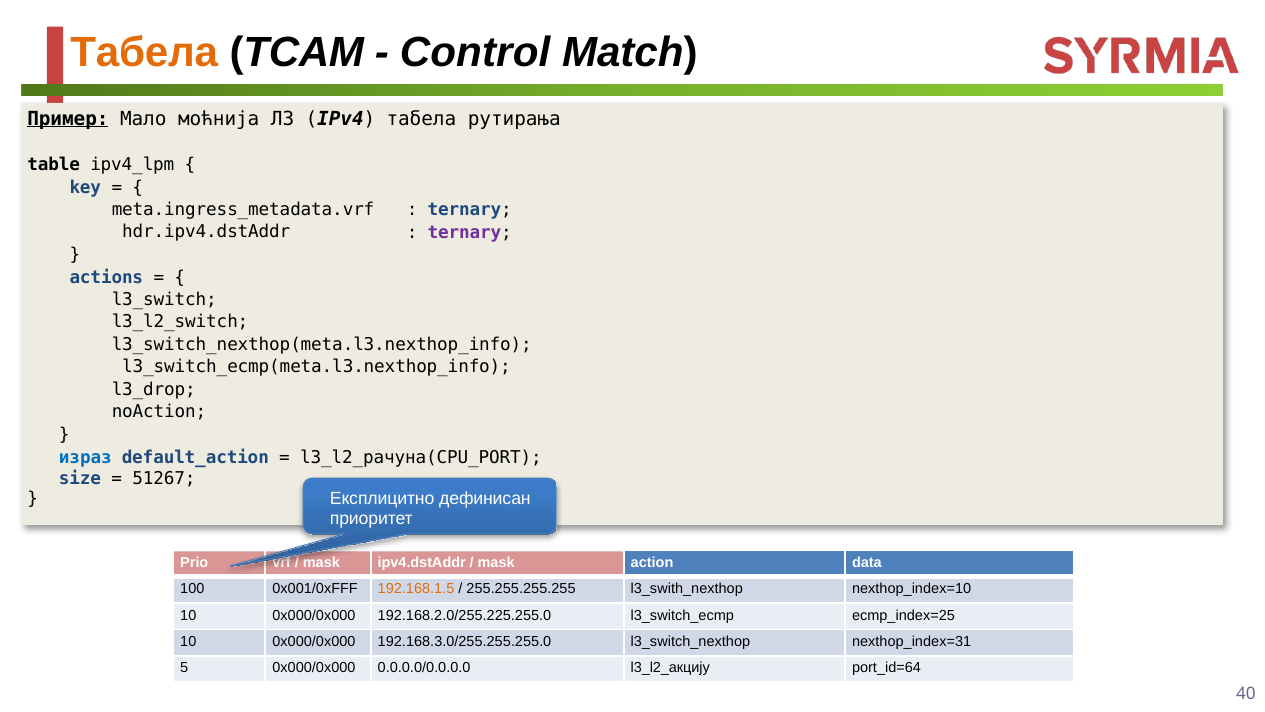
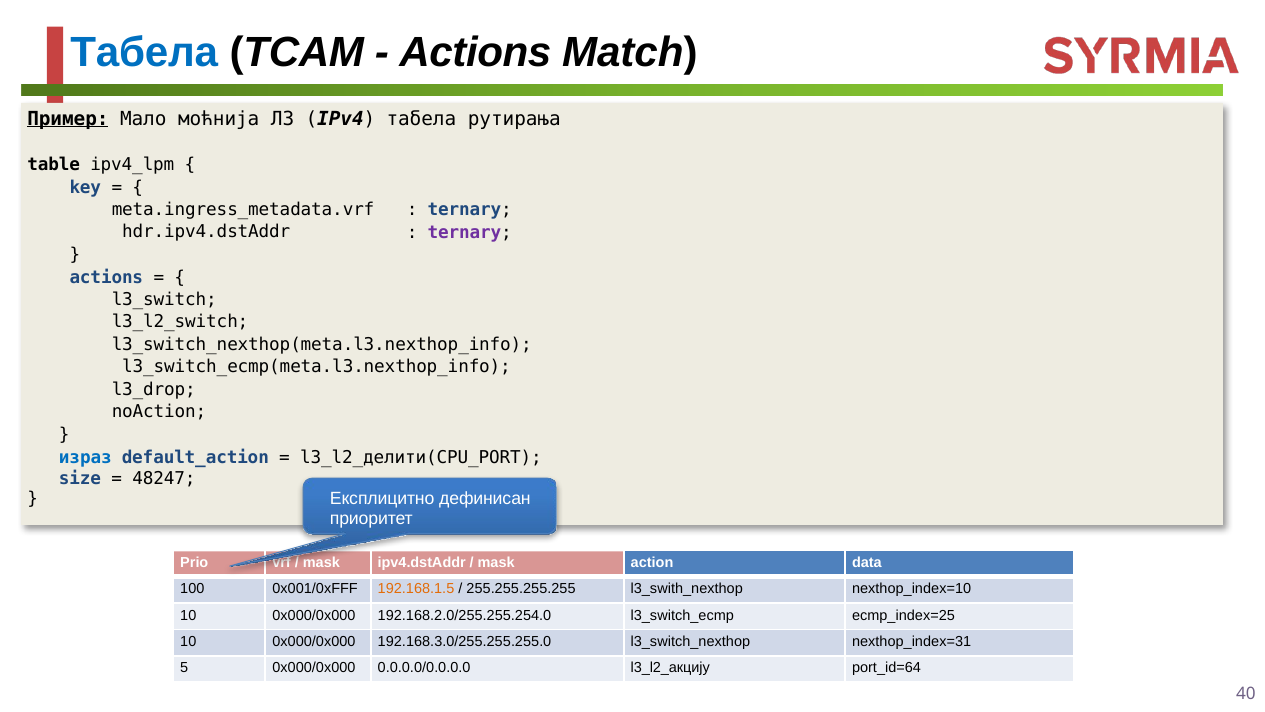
Табела at (144, 53) colour: orange -> blue
Control at (475, 53): Control -> Actions
l3_l2_рачуна(CPU_PORT: l3_l2_рачуна(CPU_PORT -> l3_l2_делити(CPU_PORT
51267: 51267 -> 48247
192.168.2.0/255.225.255.0: 192.168.2.0/255.225.255.0 -> 192.168.2.0/255.255.254.0
